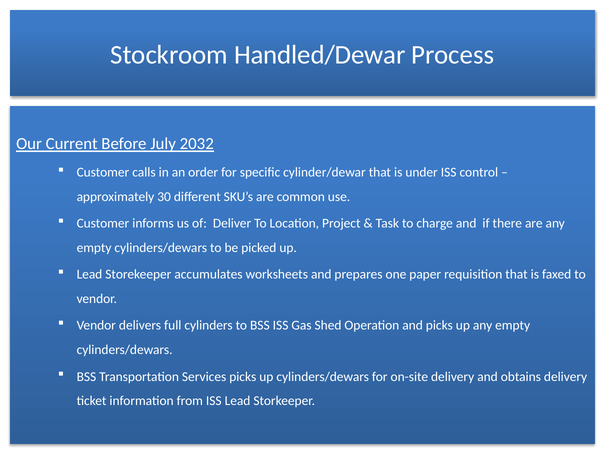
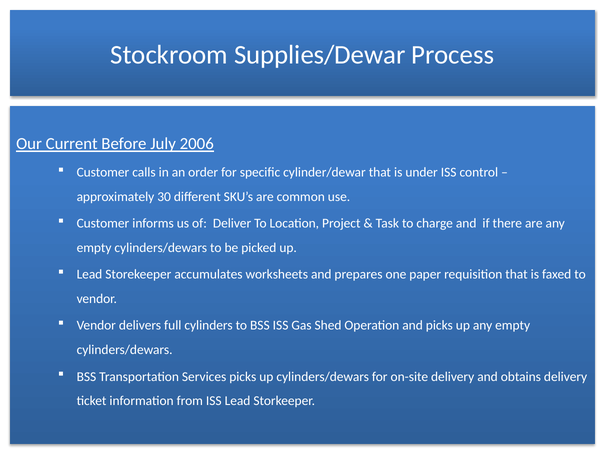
Handled/Dewar: Handled/Dewar -> Supplies/Dewar
2032: 2032 -> 2006
